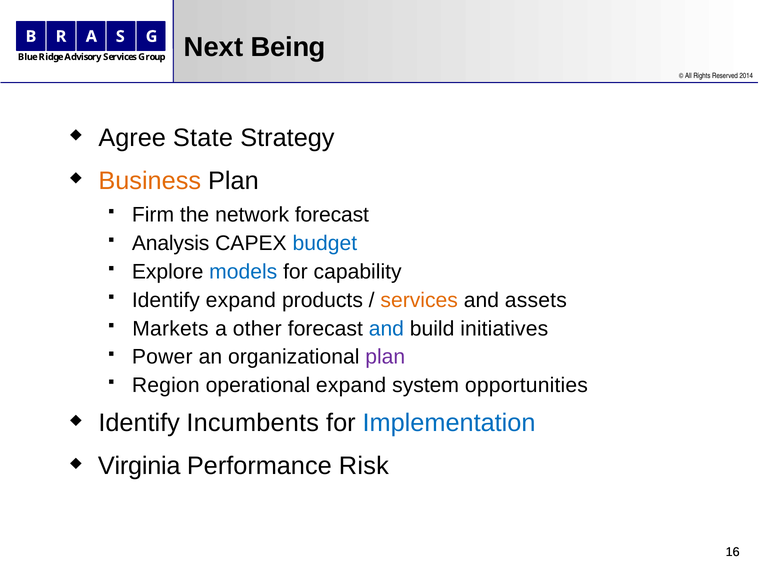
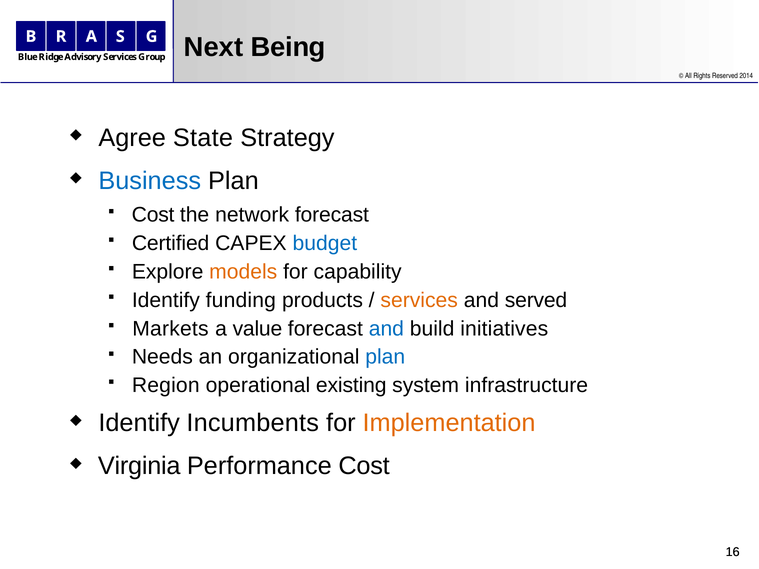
Business colour: orange -> blue
Firm at (153, 215): Firm -> Cost
Analysis: Analysis -> Certified
models colour: blue -> orange
Identify expand: expand -> funding
assets: assets -> served
other: other -> value
Power: Power -> Needs
plan at (385, 357) colour: purple -> blue
operational expand: expand -> existing
opportunities: opportunities -> infrastructure
Implementation colour: blue -> orange
Performance Risk: Risk -> Cost
